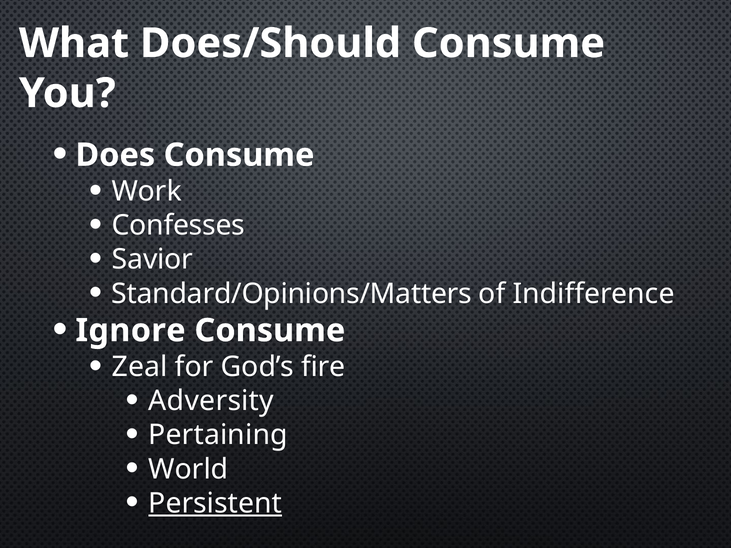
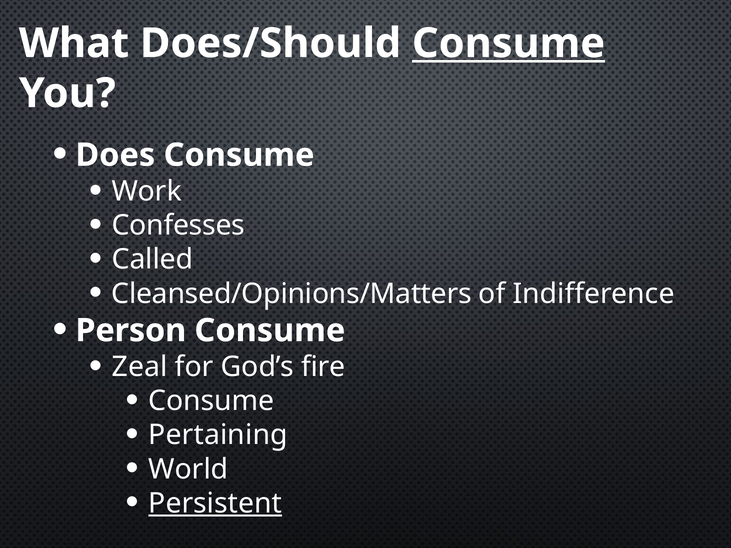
Consume at (509, 43) underline: none -> present
Savior: Savior -> Called
Standard/Opinions/Matters: Standard/Opinions/Matters -> Cleansed/Opinions/Matters
Ignore: Ignore -> Person
Adversity at (211, 401): Adversity -> Consume
